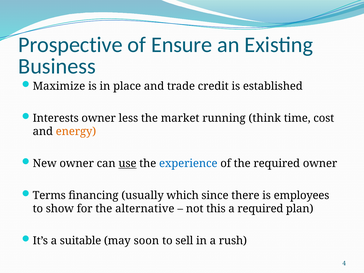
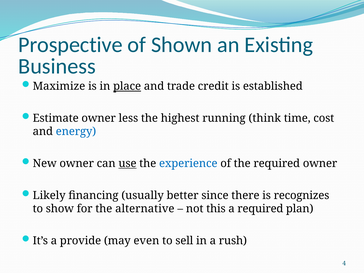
Ensure: Ensure -> Shown
place underline: none -> present
Interests: Interests -> Estimate
market: market -> highest
energy colour: orange -> blue
Terms: Terms -> Likely
which: which -> better
employees: employees -> recognizes
suitable: suitable -> provide
soon: soon -> even
